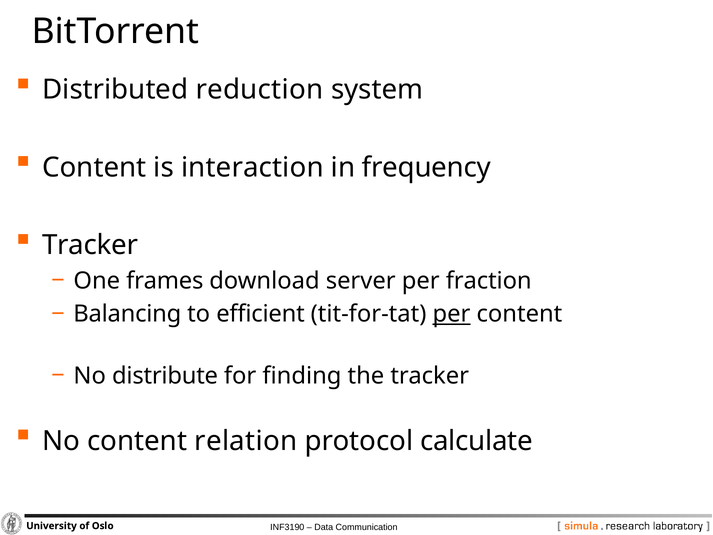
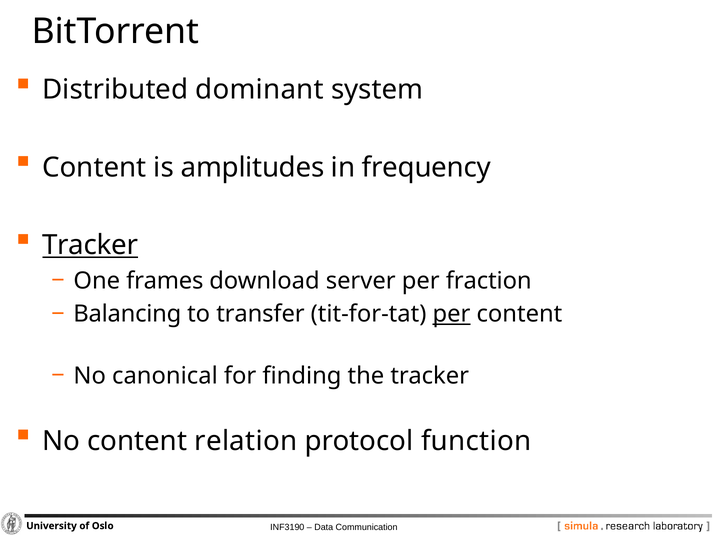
reduction: reduction -> dominant
interaction: interaction -> amplitudes
Tracker at (90, 245) underline: none -> present
efficient: efficient -> transfer
distribute: distribute -> canonical
calculate: calculate -> function
